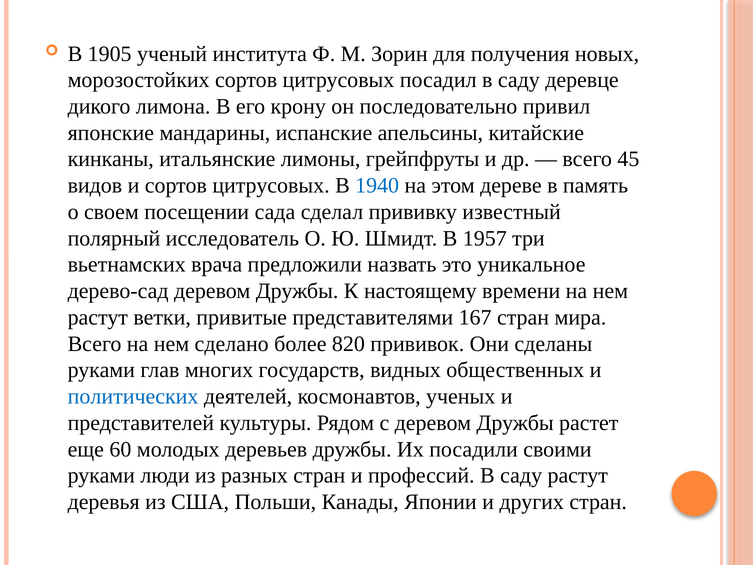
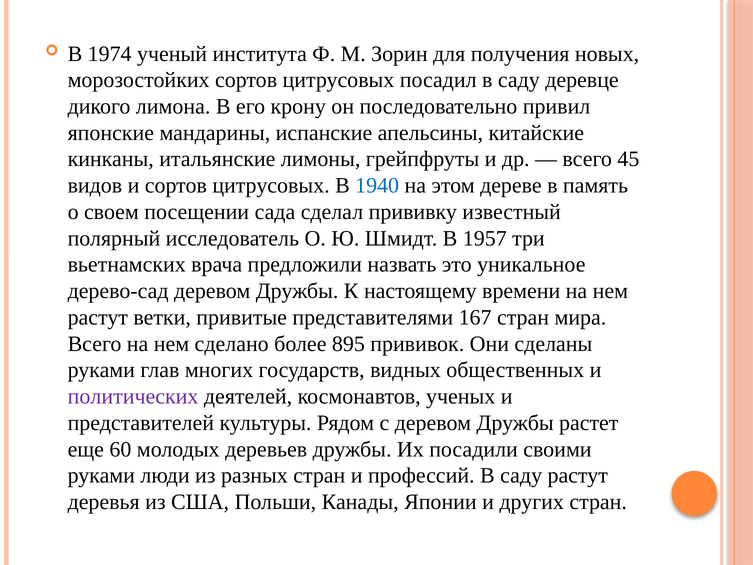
1905: 1905 -> 1974
820: 820 -> 895
политических colour: blue -> purple
